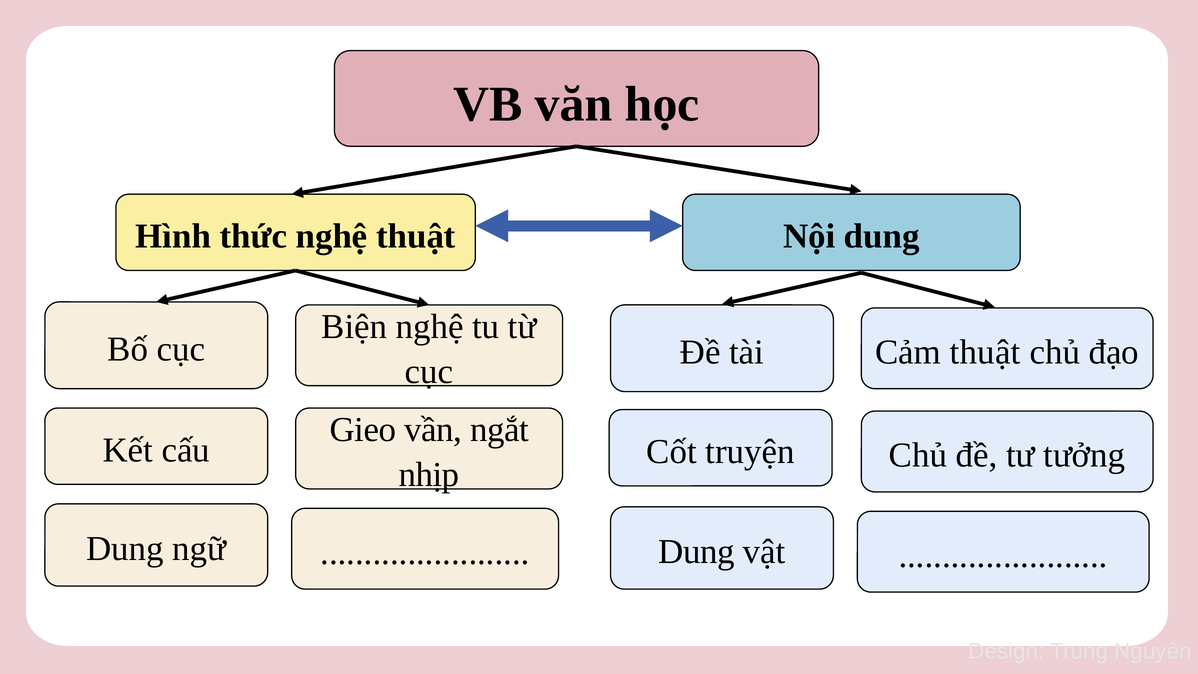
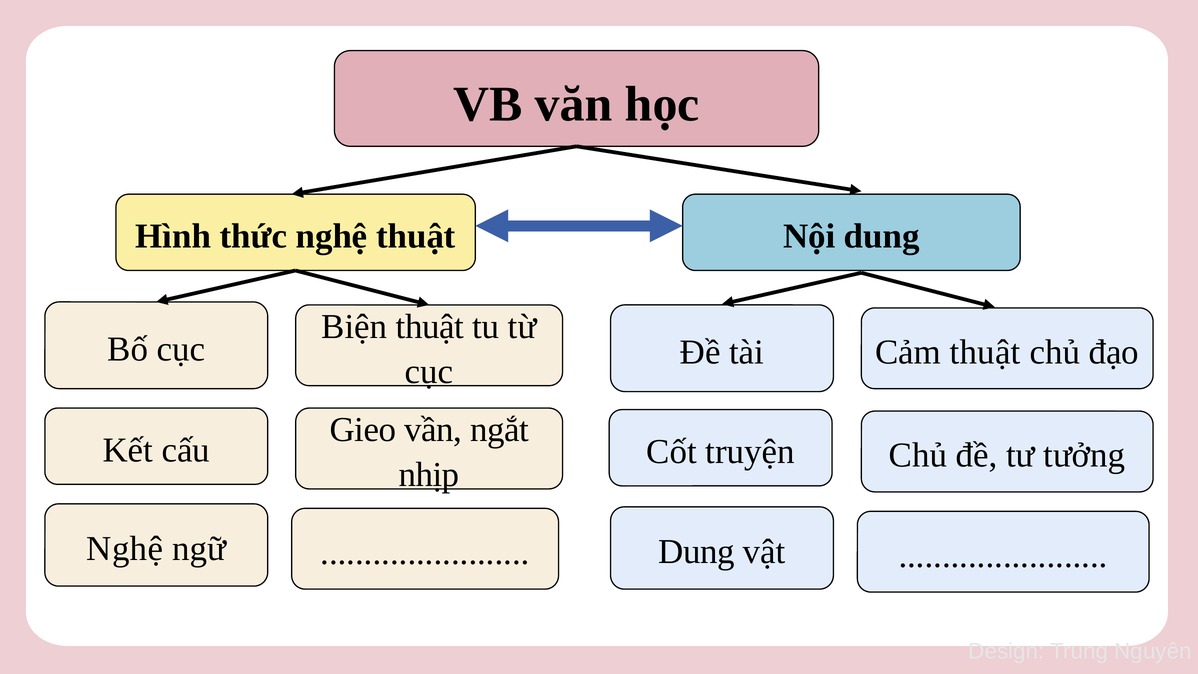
Biện nghệ: nghệ -> thuật
Dung at (125, 549): Dung -> Nghệ
